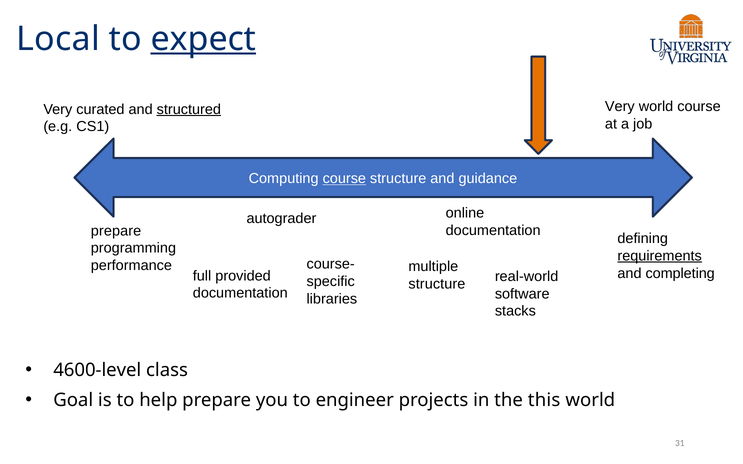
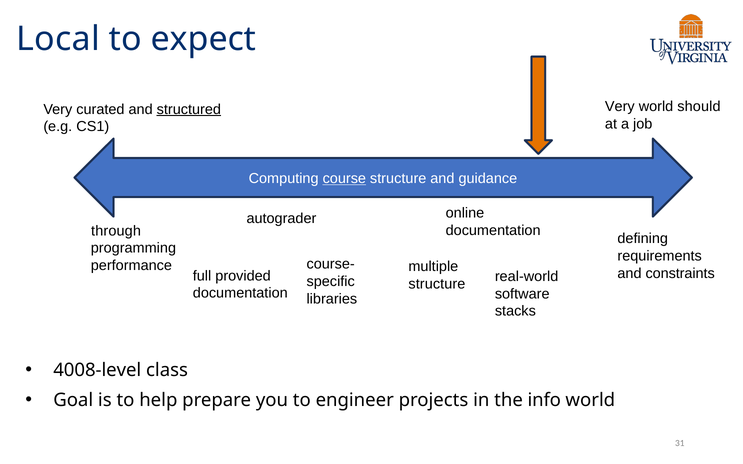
expect underline: present -> none
world course: course -> should
prepare at (116, 231): prepare -> through
requirements underline: present -> none
completing: completing -> constraints
4600-level: 4600-level -> 4008-level
this: this -> info
